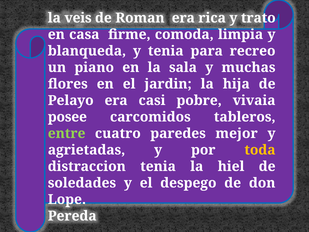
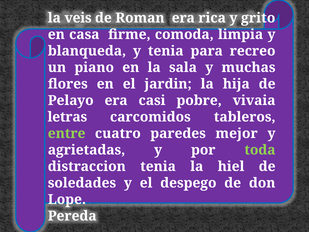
trato: trato -> grito
posee: posee -> letras
toda colour: yellow -> light green
